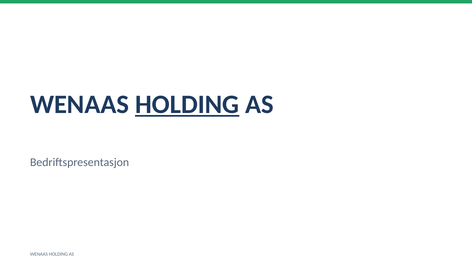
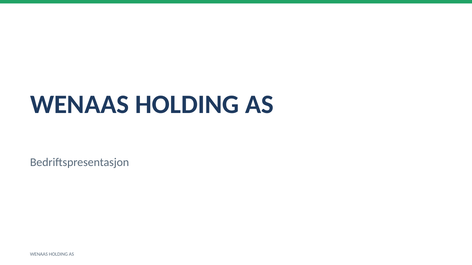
HOLDING at (187, 105) underline: present -> none
